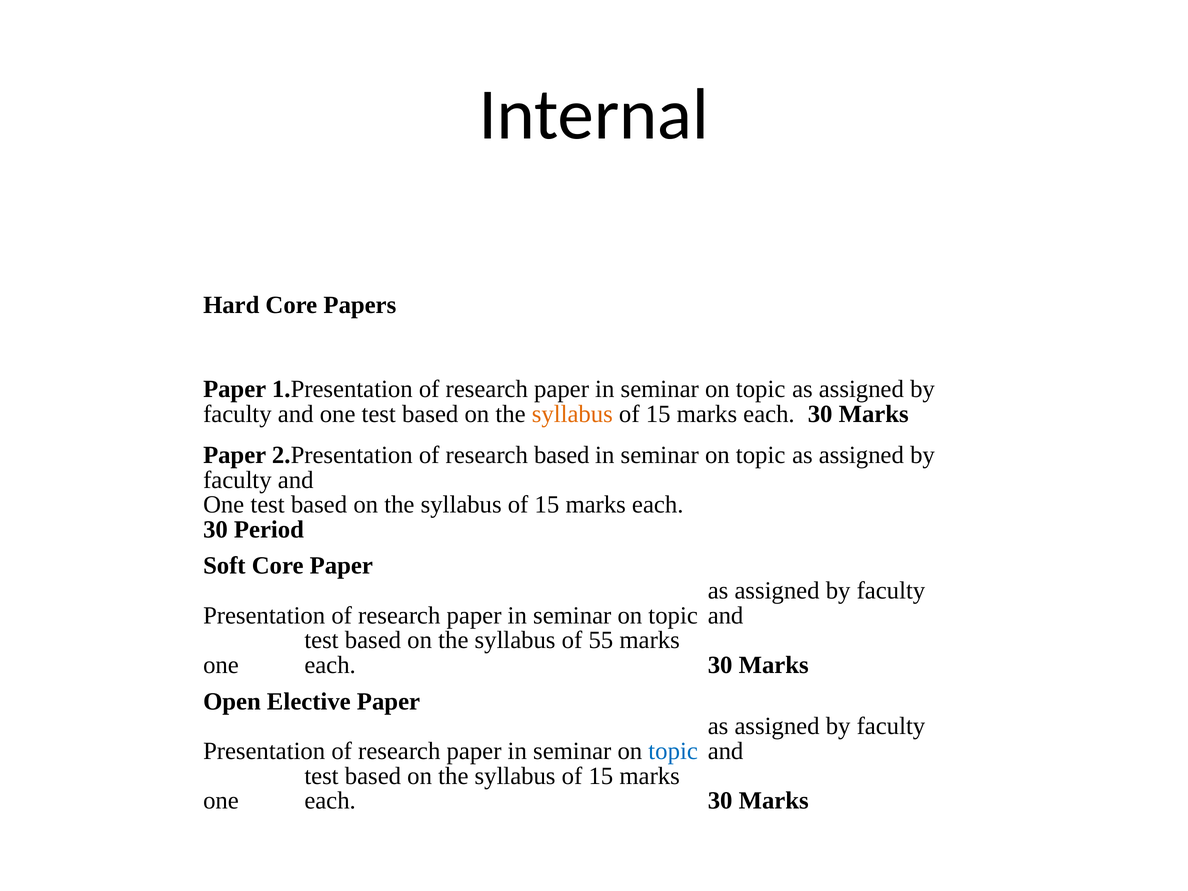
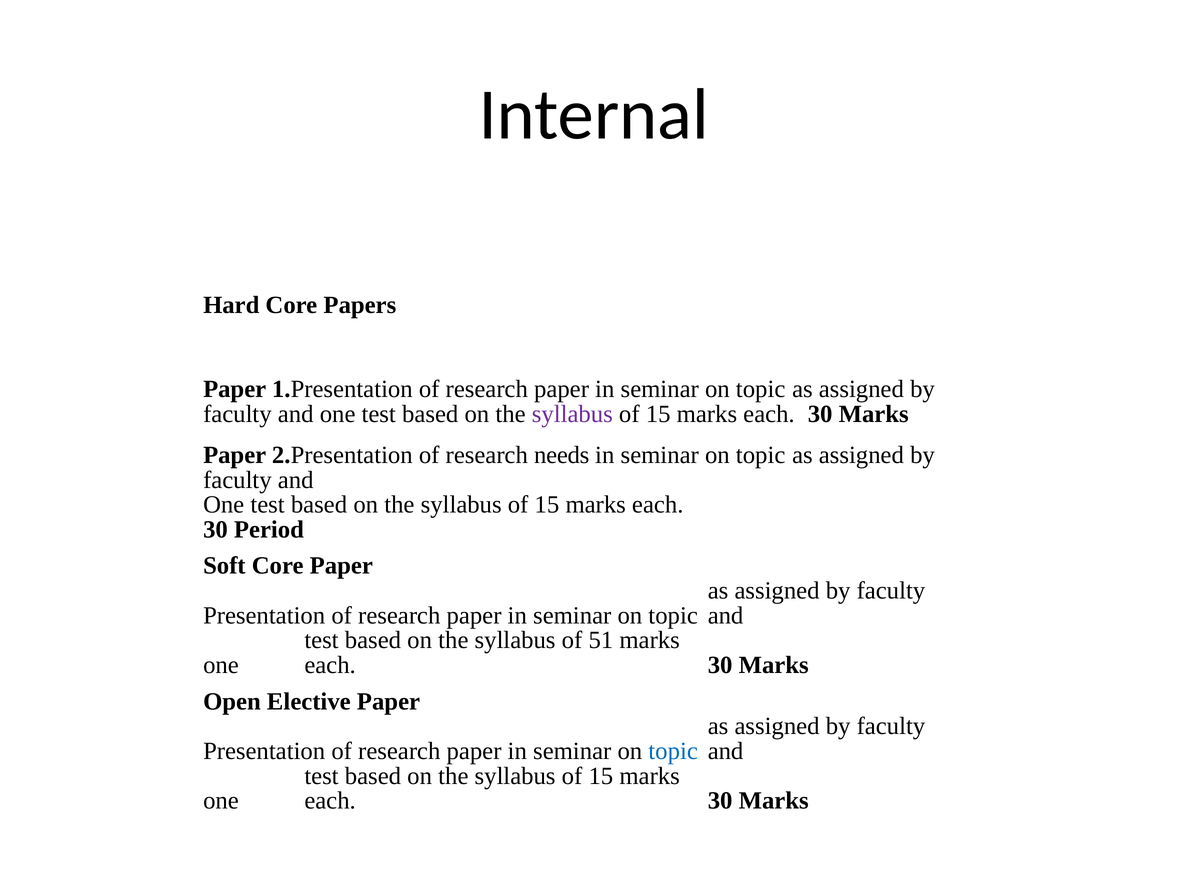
syllabus at (572, 414) colour: orange -> purple
research based: based -> needs
55: 55 -> 51
